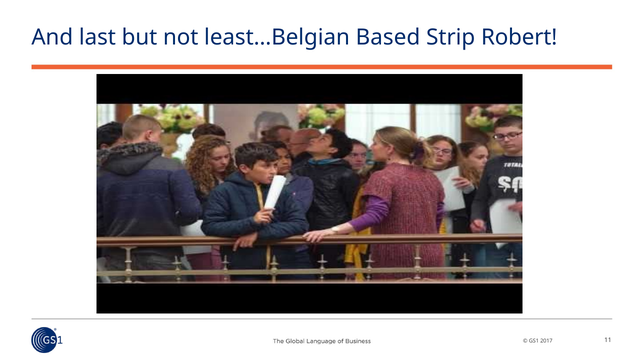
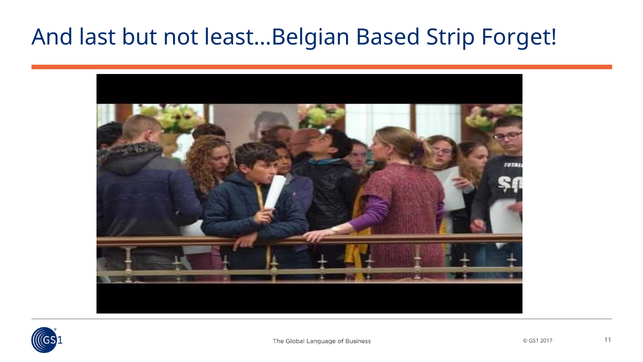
Robert: Robert -> Forget
